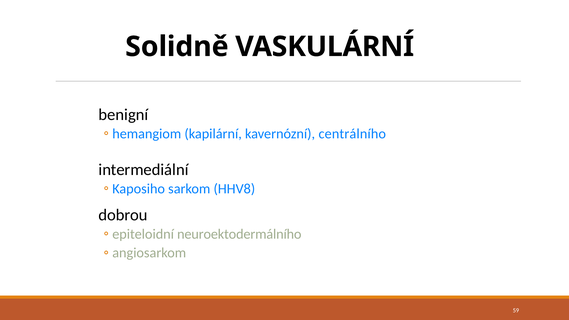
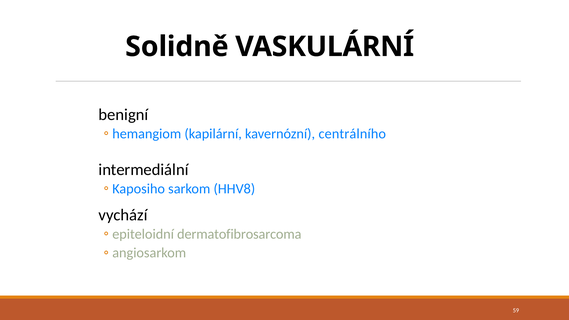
dobrou: dobrou -> vychází
neuroektodermálního: neuroektodermálního -> dermatofibrosarcoma
